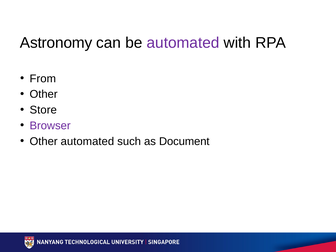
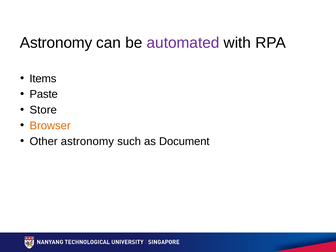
From: From -> Items
Other at (44, 94): Other -> Paste
Browser colour: purple -> orange
Other automated: automated -> astronomy
